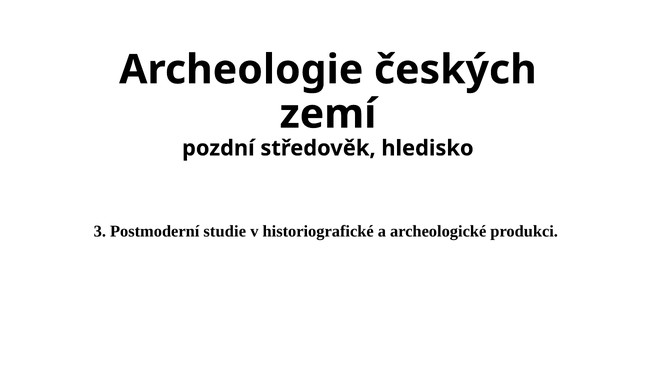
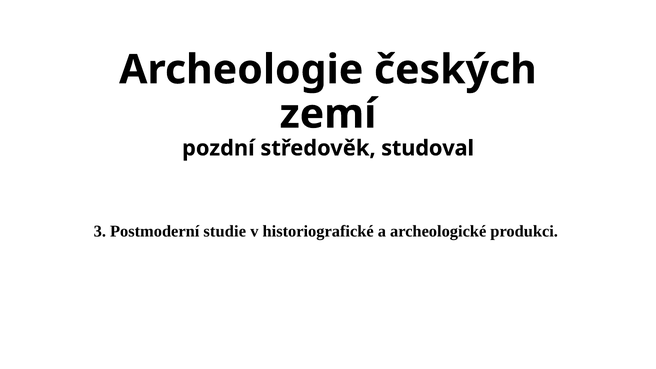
hledisko: hledisko -> studoval
